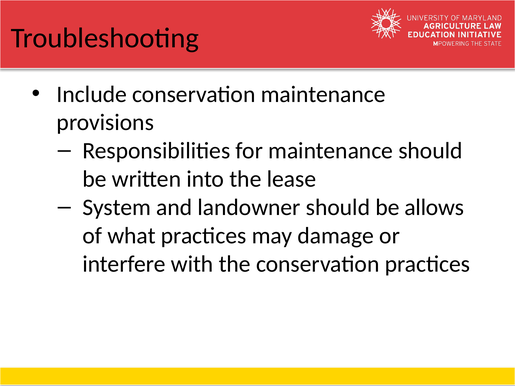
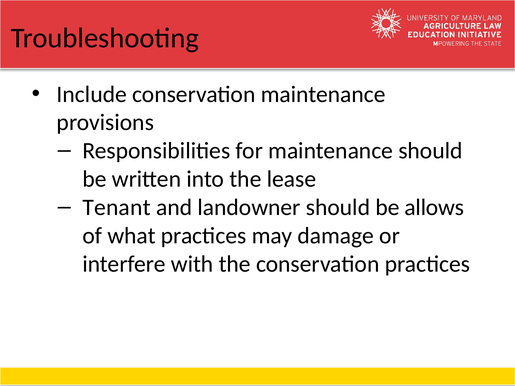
System: System -> Tenant
